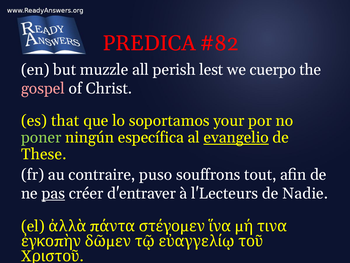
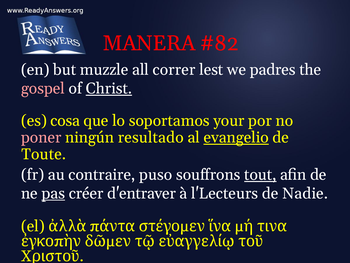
PREDICA: PREDICA -> MANERA
perish: perish -> correr
cuerpo: cuerpo -> padres
Christ underline: none -> present
that: that -> cosa
poner colour: light green -> pink
específica: específica -> resultado
These: These -> Toute
tout underline: none -> present
